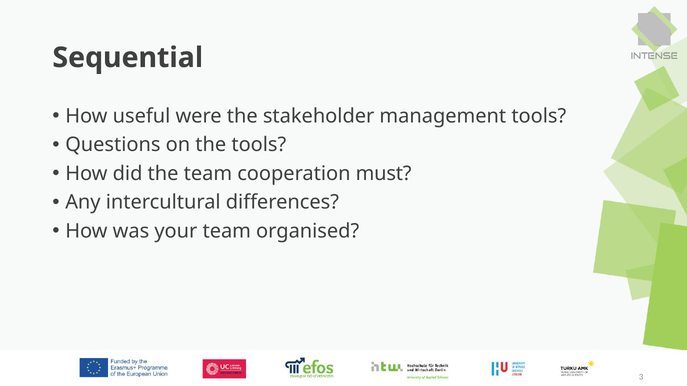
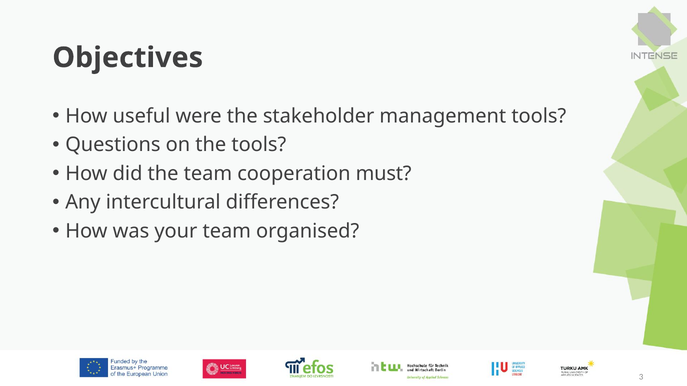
Sequential: Sequential -> Objectives
